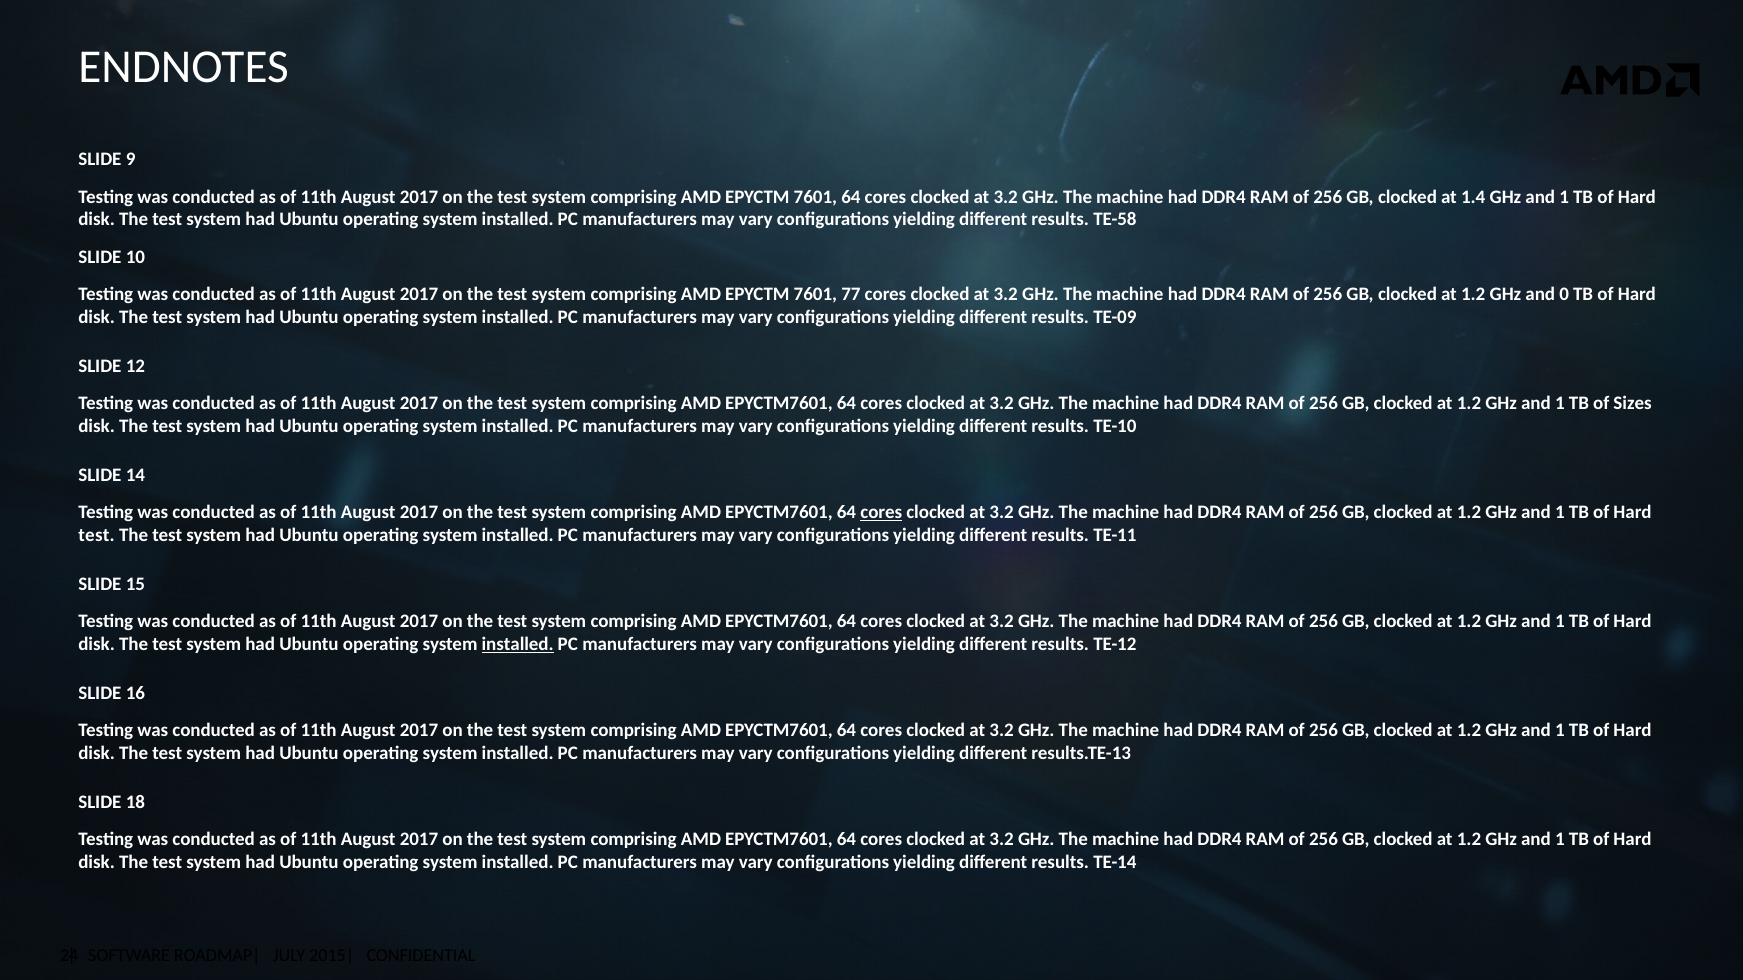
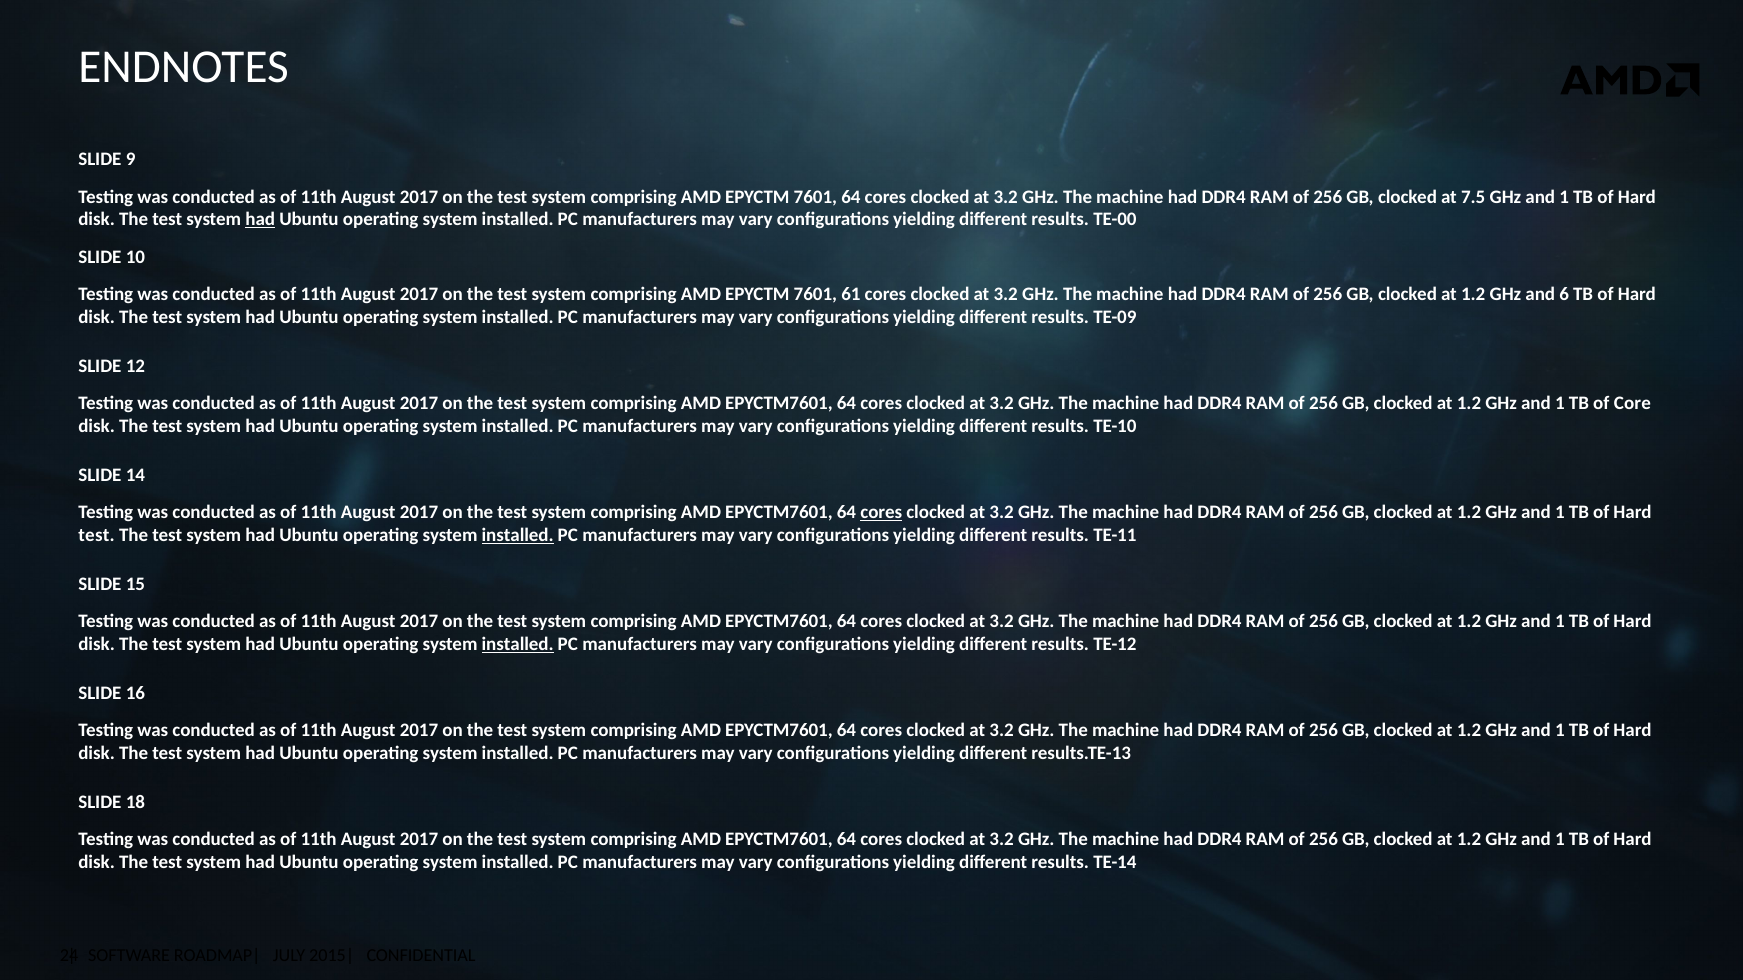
1.4: 1.4 -> 7.5
had at (260, 220) underline: none -> present
TE-58: TE-58 -> TE-00
77: 77 -> 61
0: 0 -> 6
Sizes: Sizes -> Core
installed at (518, 535) underline: none -> present
